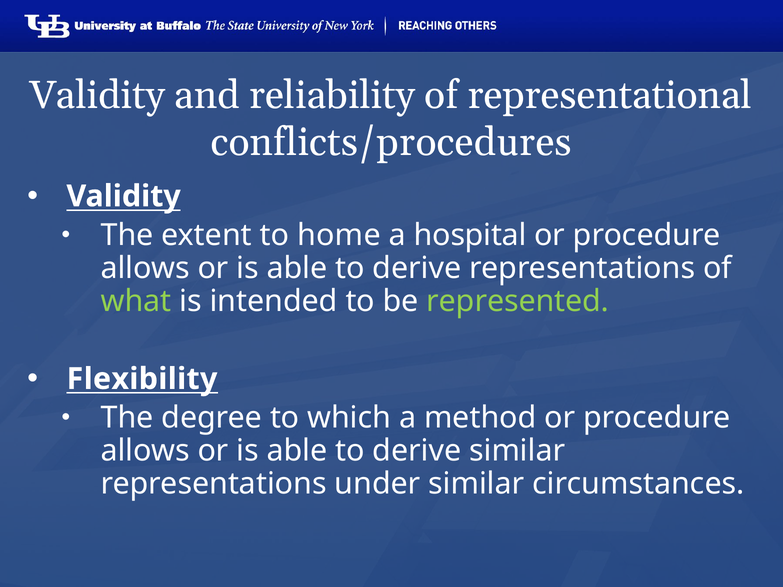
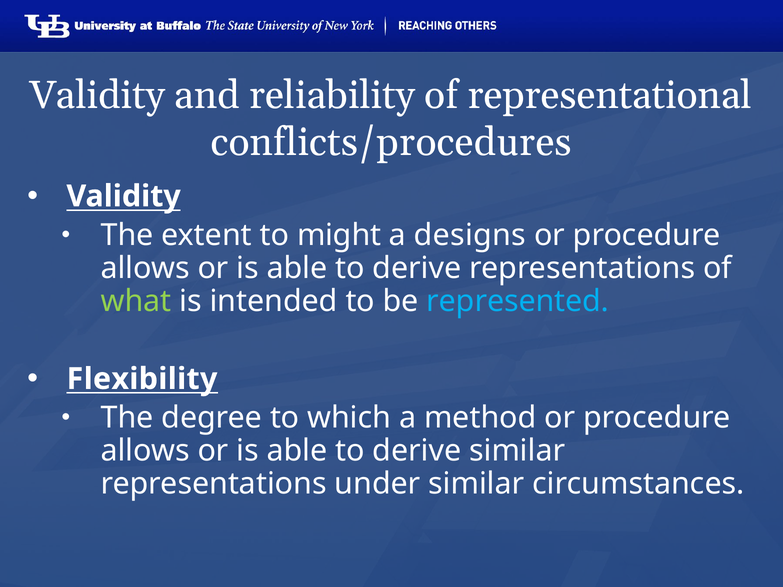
home: home -> might
hospital: hospital -> designs
represented colour: light green -> light blue
